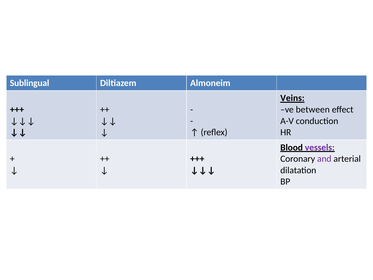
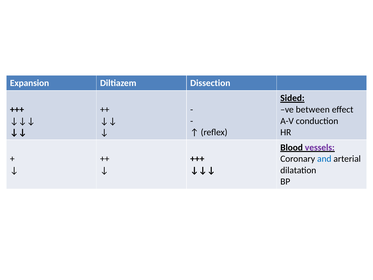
Sublingual: Sublingual -> Expansion
Almoneim: Almoneim -> Dissection
Veins: Veins -> Sided
and colour: purple -> blue
